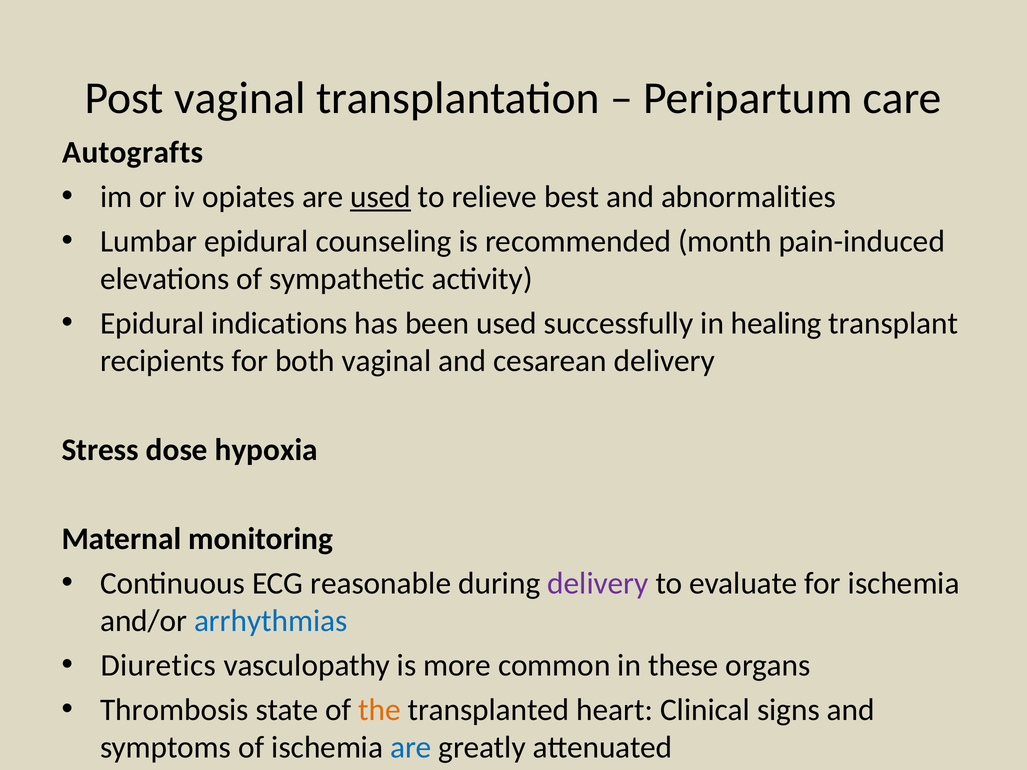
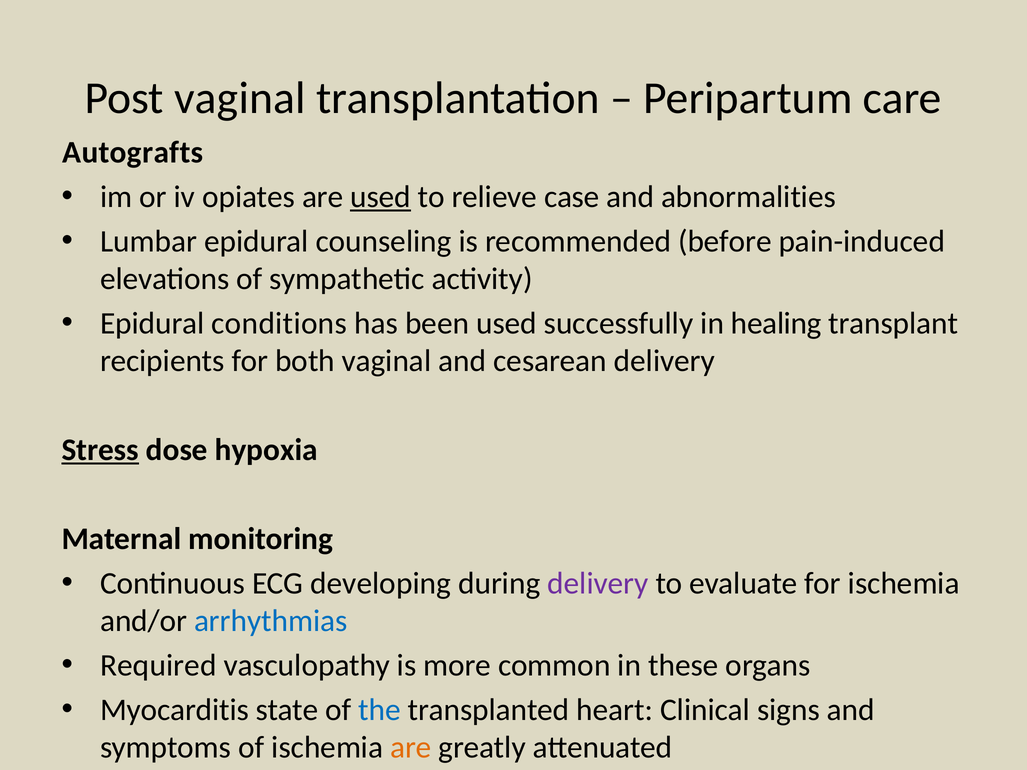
best: best -> case
month: month -> before
indications: indications -> conditions
Stress underline: none -> present
reasonable: reasonable -> developing
Diuretics: Diuretics -> Required
Thrombosis: Thrombosis -> Myocarditis
the colour: orange -> blue
are at (411, 748) colour: blue -> orange
